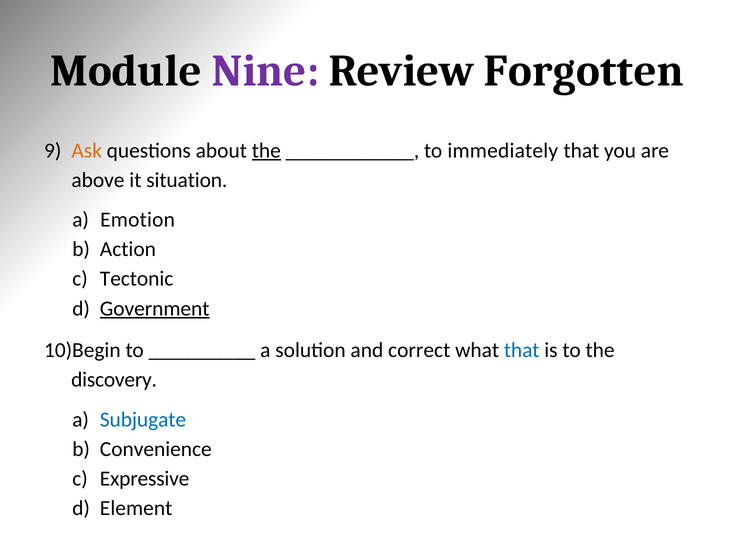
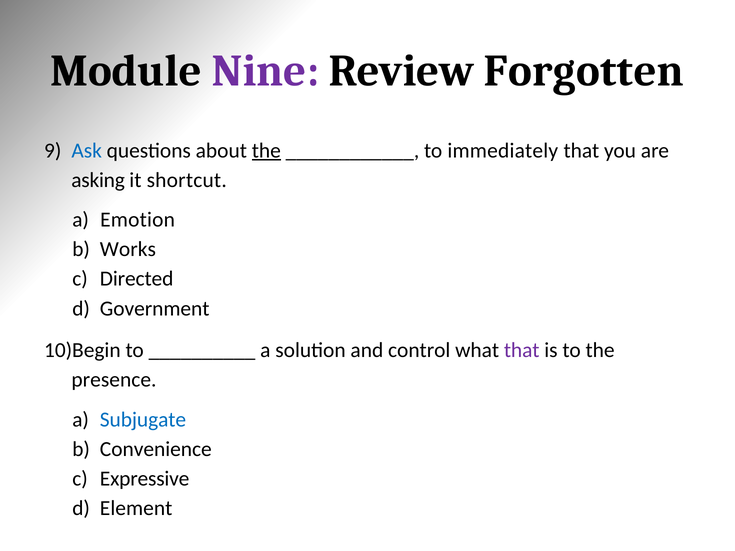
Ask colour: orange -> blue
above: above -> asking
situation: situation -> shortcut
Action: Action -> Works
Tectonic: Tectonic -> Directed
Government underline: present -> none
correct: correct -> control
that at (522, 350) colour: blue -> purple
discovery: discovery -> presence
